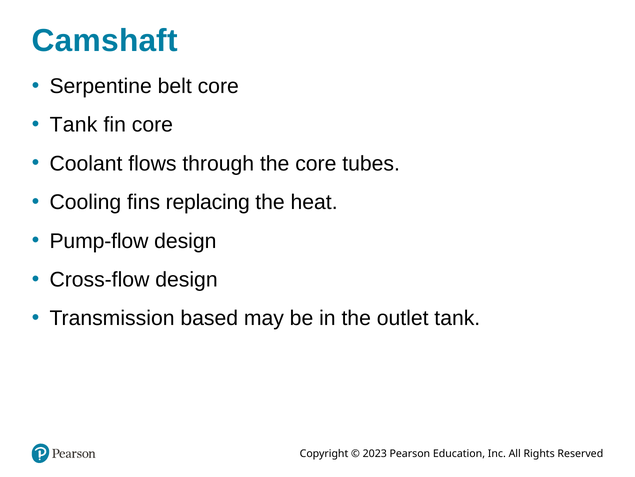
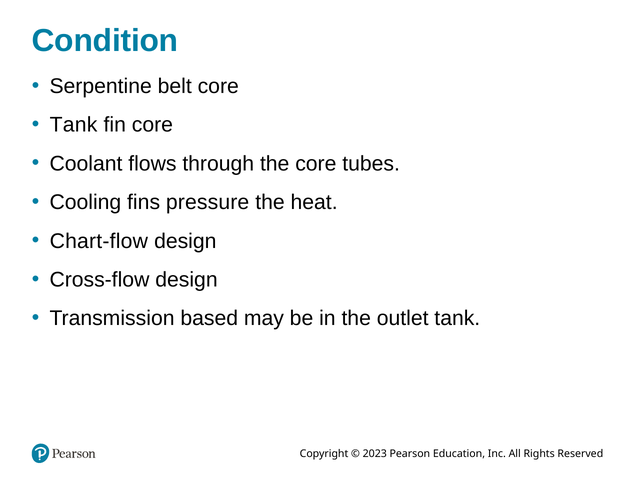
Camshaft: Camshaft -> Condition
replacing: replacing -> pressure
Pump-flow: Pump-flow -> Chart-flow
